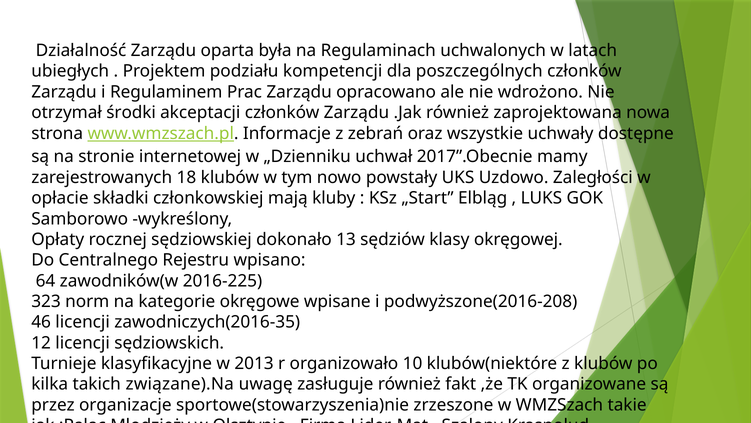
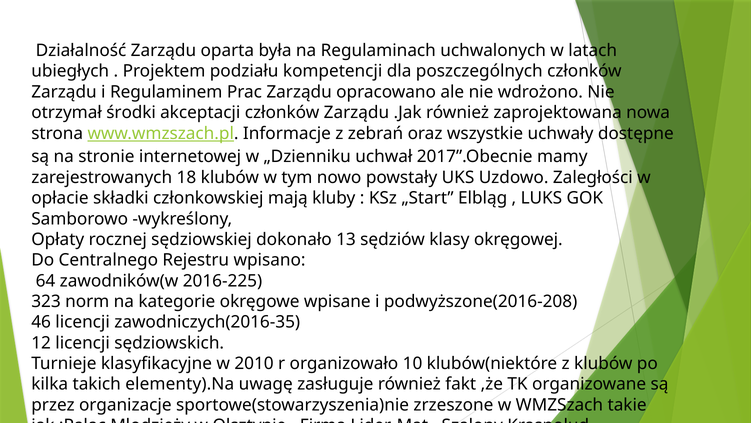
2013: 2013 -> 2010
związane).Na: związane).Na -> elementy).Na
